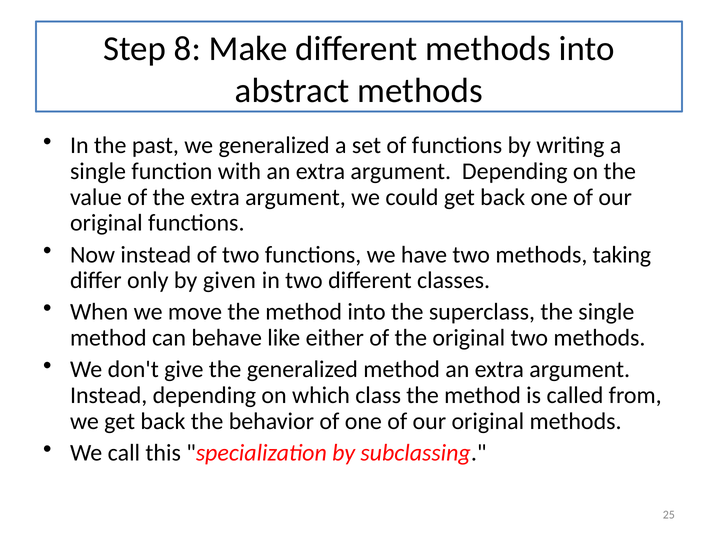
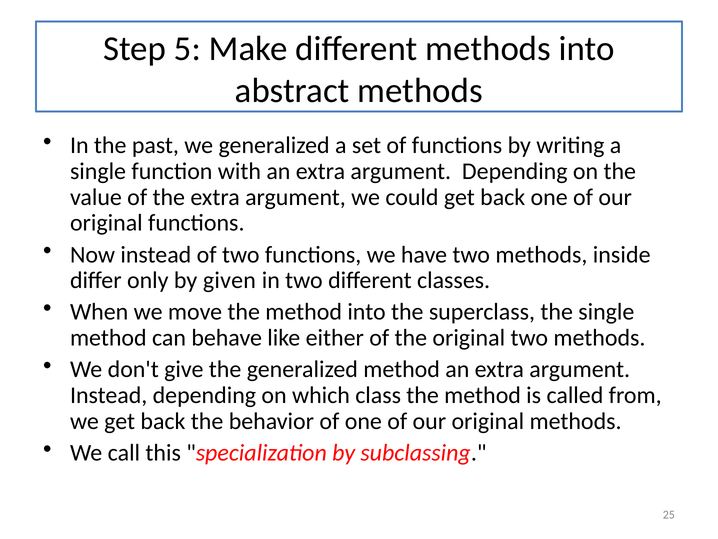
8: 8 -> 5
taking: taking -> inside
